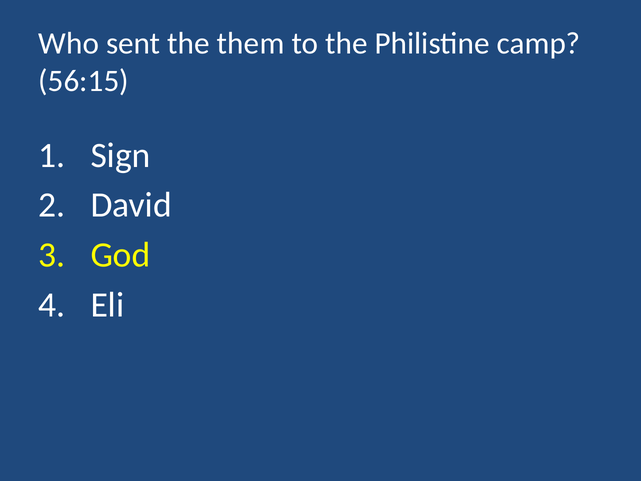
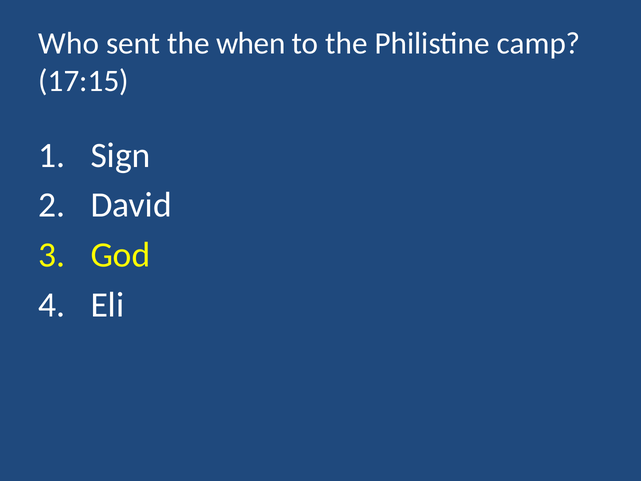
them: them -> when
56:15: 56:15 -> 17:15
